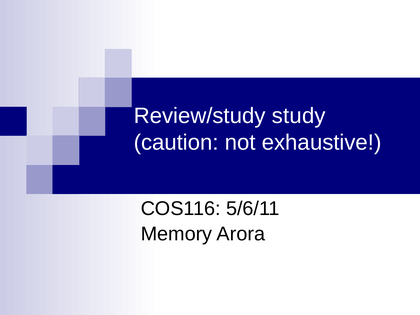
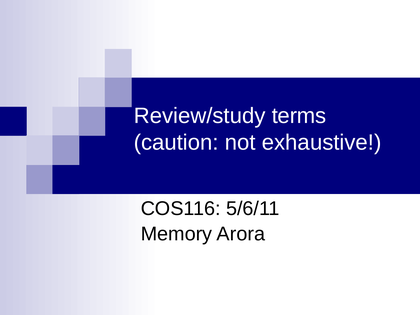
study: study -> terms
